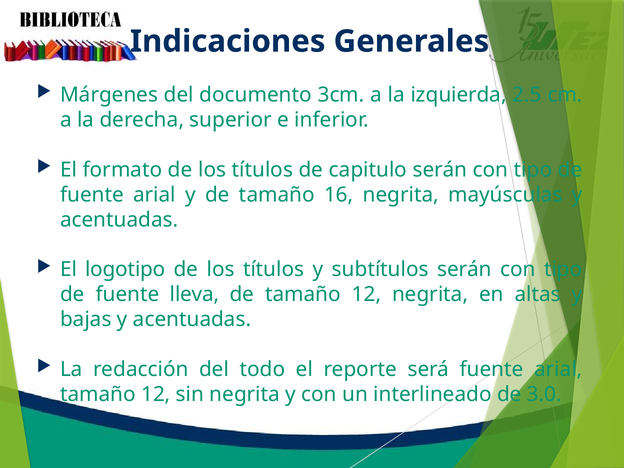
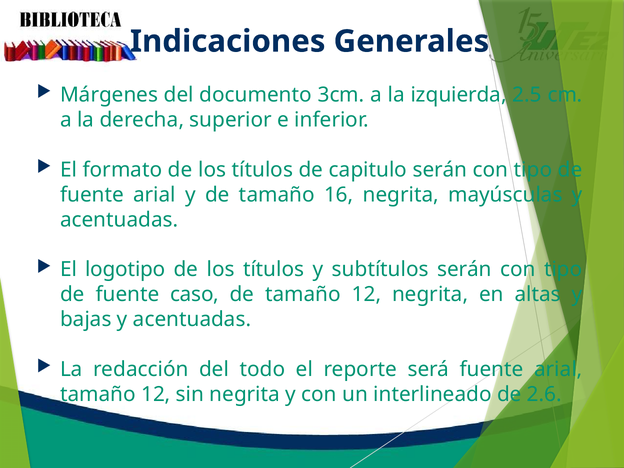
lleva: lleva -> caso
3.0: 3.0 -> 2.6
